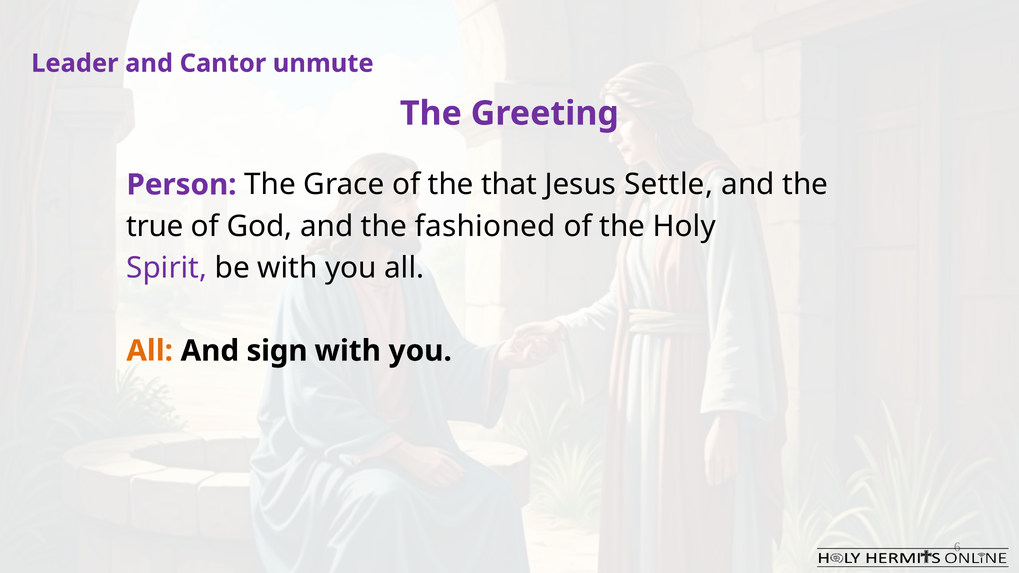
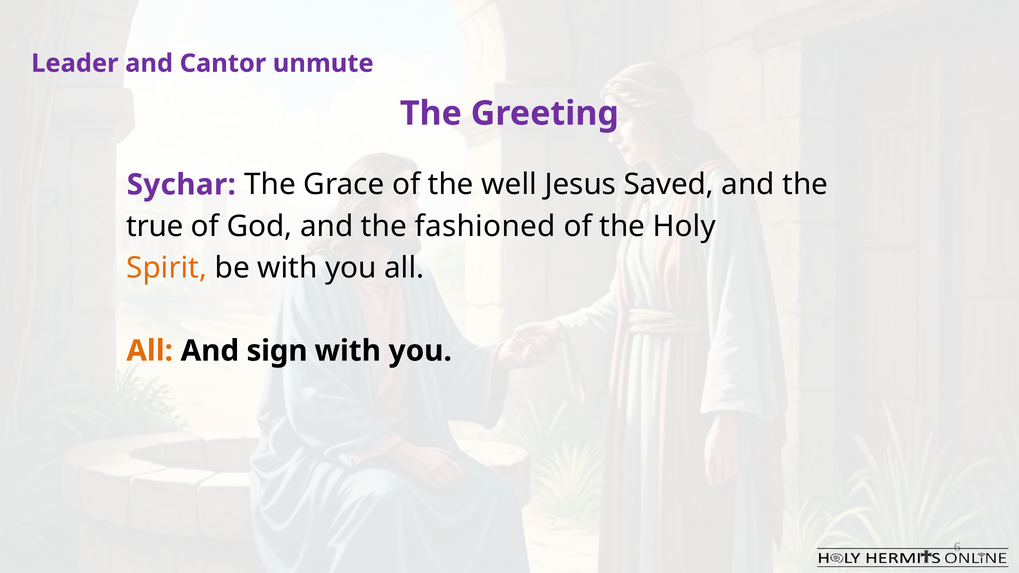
Person: Person -> Sychar
that: that -> well
Settle: Settle -> Saved
Spirit colour: purple -> orange
